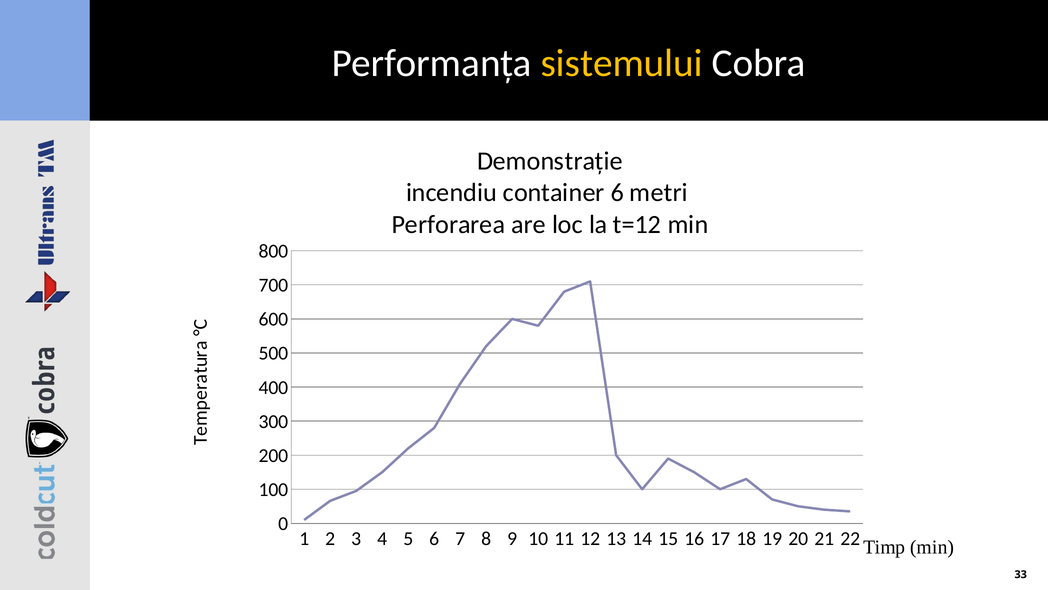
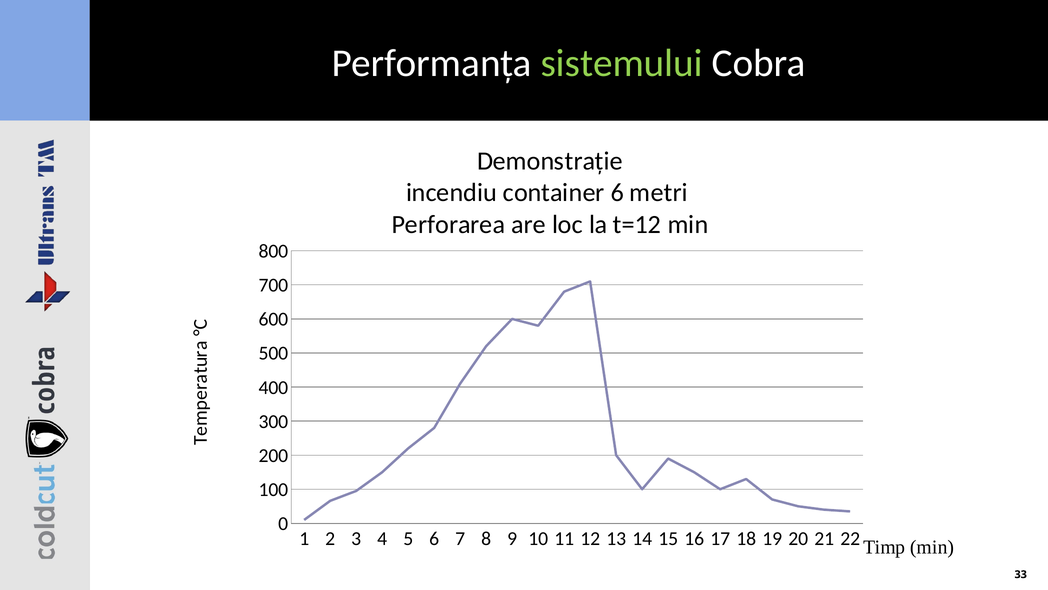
sistemului colour: yellow -> light green
